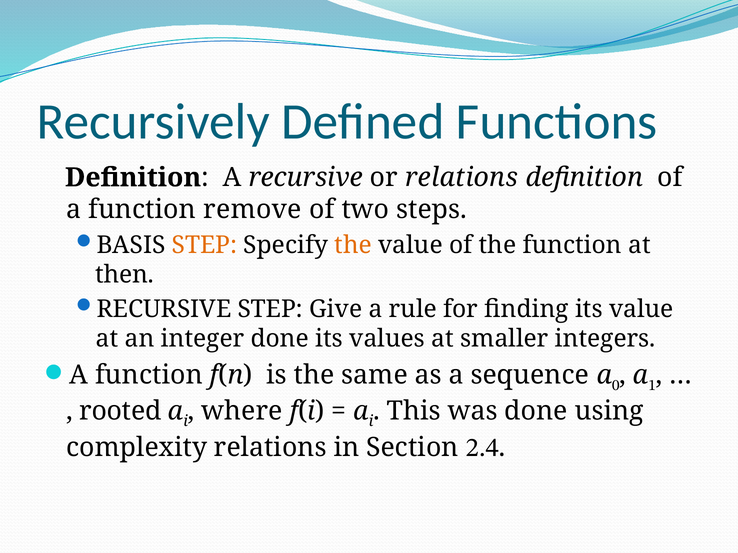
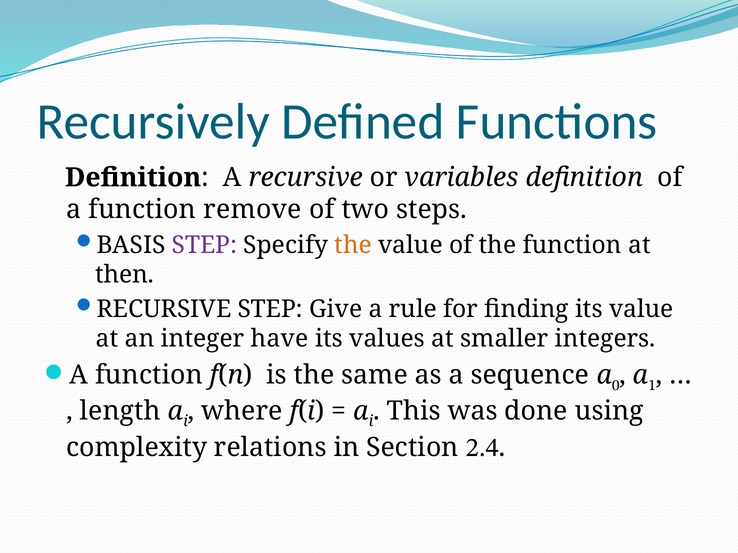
or relations: relations -> variables
STEP at (204, 245) colour: orange -> purple
integer done: done -> have
rooted: rooted -> length
